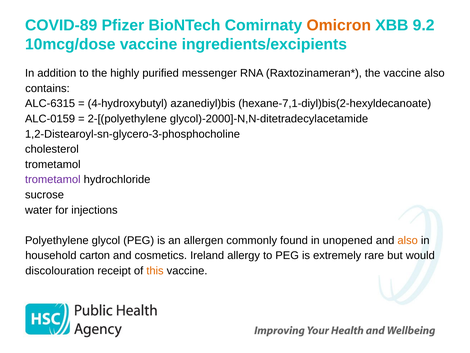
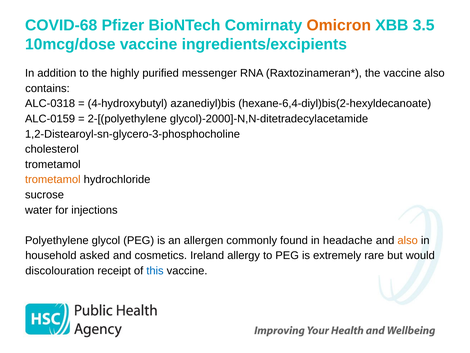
COVID-89: COVID-89 -> COVID-68
9.2: 9.2 -> 3.5
ALC-6315: ALC-6315 -> ALC-0318
hexane-7,1-diyl)bis(2-hexyldecanoate: hexane-7,1-diyl)bis(2-hexyldecanoate -> hexane-6,4-diyl)bis(2-hexyldecanoate
trometamol at (53, 179) colour: purple -> orange
unopened: unopened -> headache
carton: carton -> asked
this colour: orange -> blue
